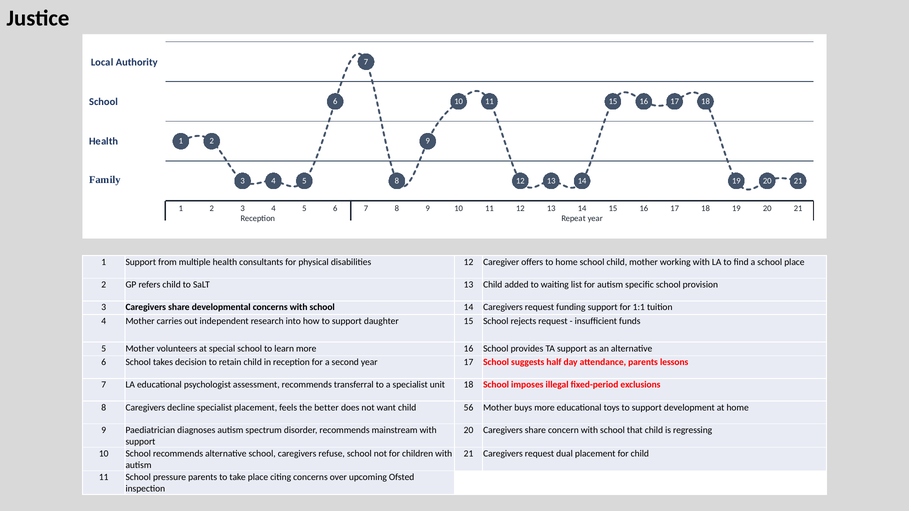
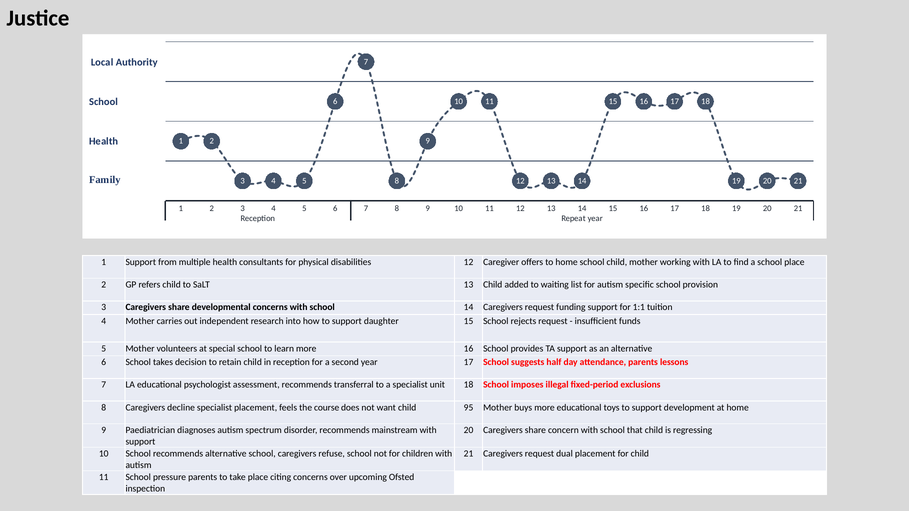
better: better -> course
56: 56 -> 95
